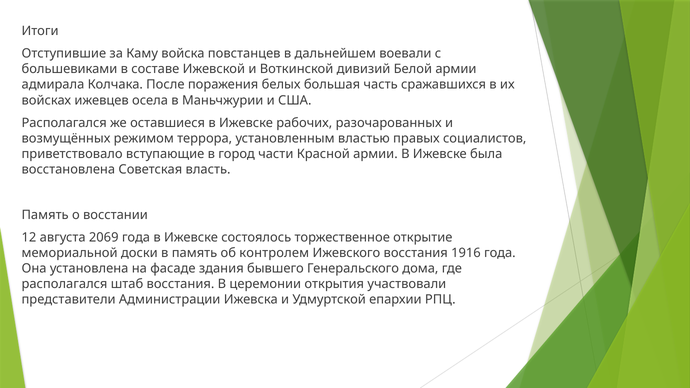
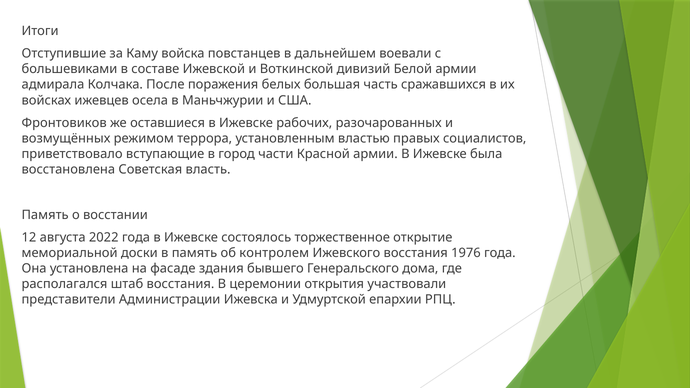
Располагался at (64, 123): Располагался -> Фронтовиков
2069: 2069 -> 2022
1916: 1916 -> 1976
